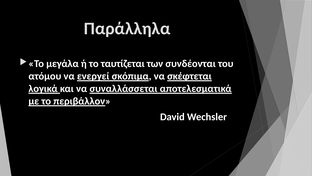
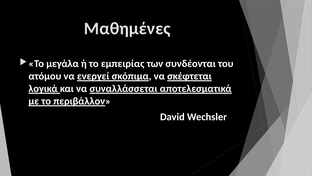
Παράλληλα: Παράλληλα -> Μαθημένες
ταυτίζεται: ταυτίζεται -> εμπειρίας
